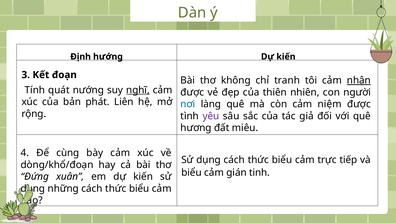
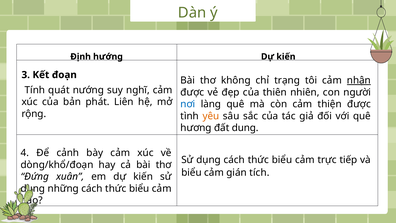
tranh: tranh -> trạng
nghĩ underline: present -> none
niệm: niệm -> thiện
yêu colour: purple -> orange
miêu: miêu -> dung
cùng: cùng -> cảnh
tinh: tinh -> tích
